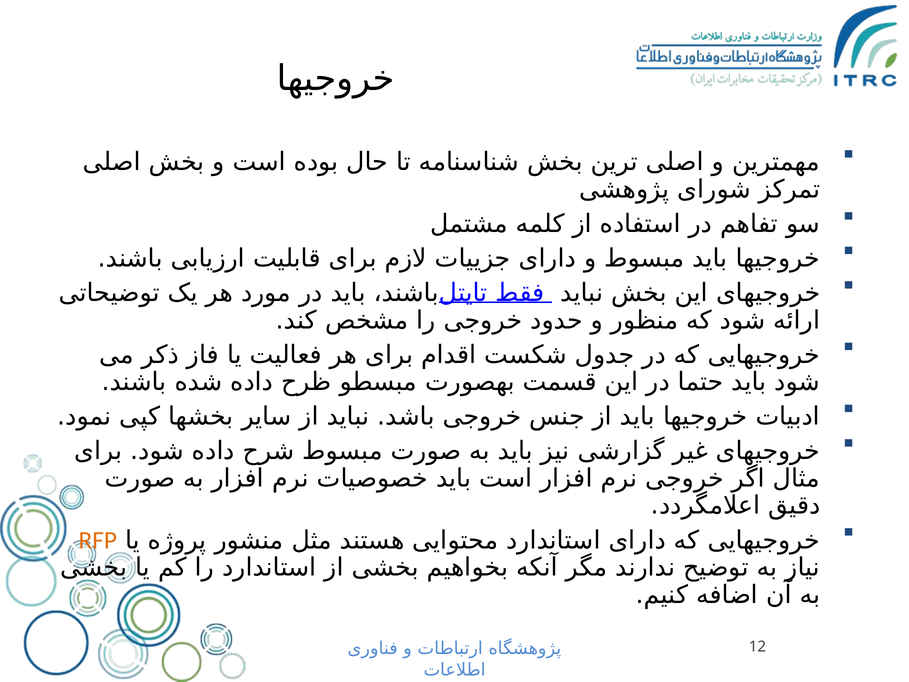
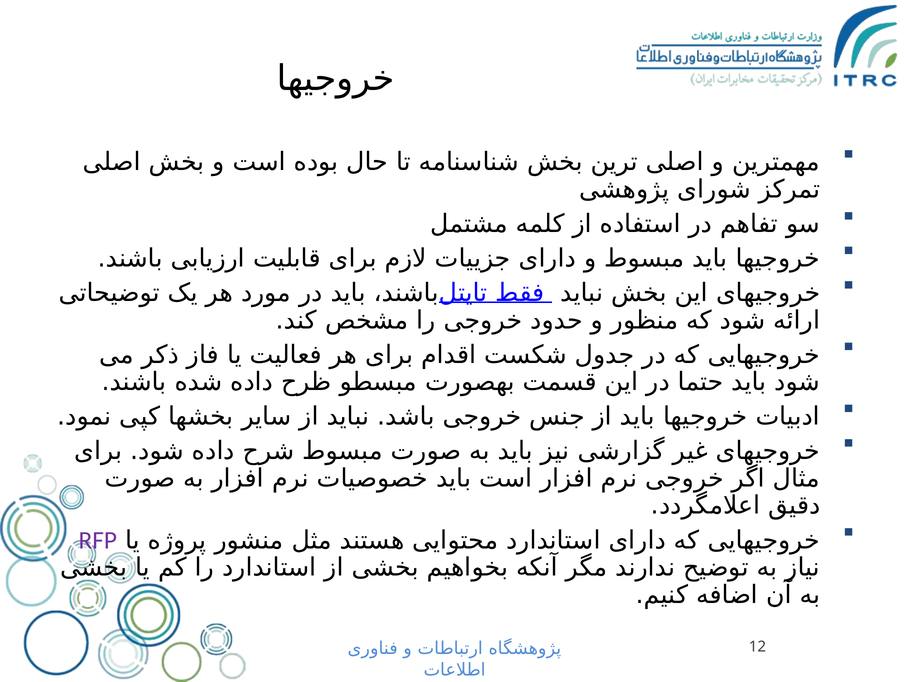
RFP colour: orange -> purple
